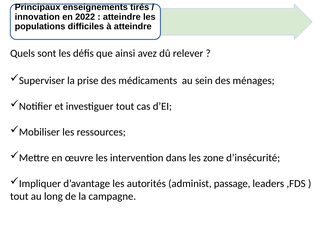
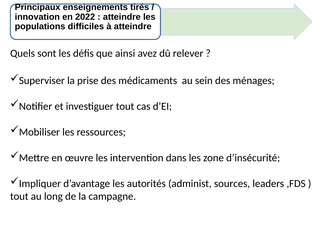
passage: passage -> sources
